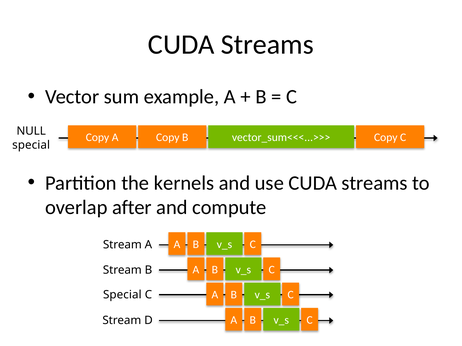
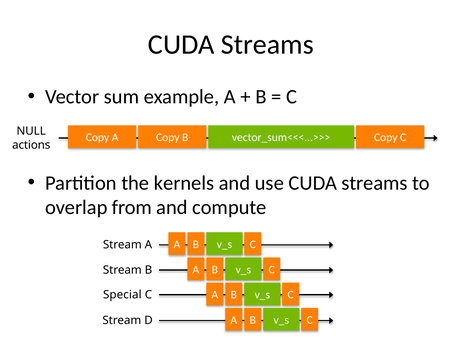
special at (31, 145): special -> actions
after: after -> from
